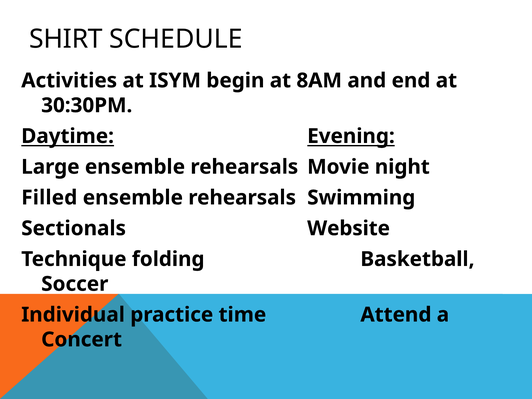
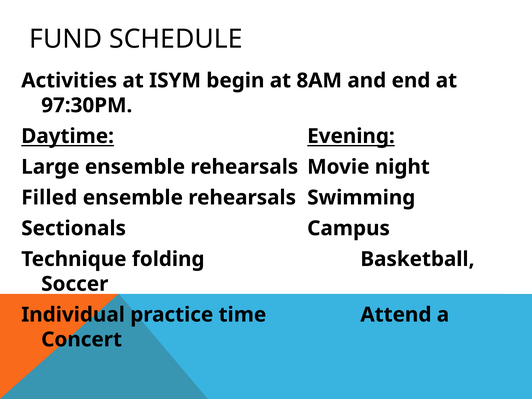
SHIRT: SHIRT -> FUND
30:30PM: 30:30PM -> 97:30PM
Website: Website -> Campus
